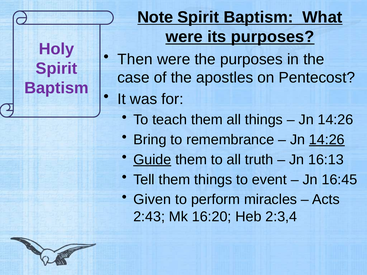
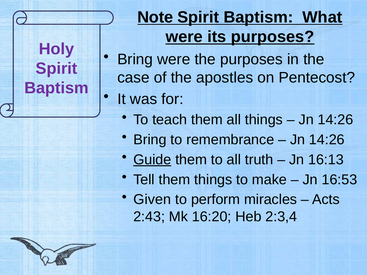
Then at (135, 59): Then -> Bring
14:26 at (327, 140) underline: present -> none
event: event -> make
16:45: 16:45 -> 16:53
